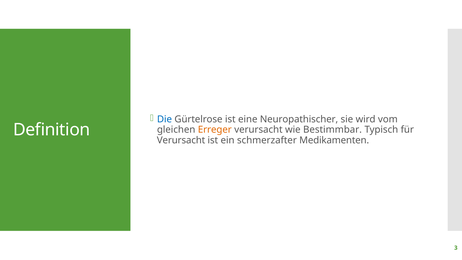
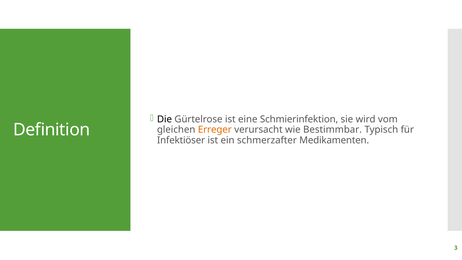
Die colour: blue -> black
Neuropathischer: Neuropathischer -> Schmierinfektion
Verursacht at (181, 140): Verursacht -> Infektiöser
